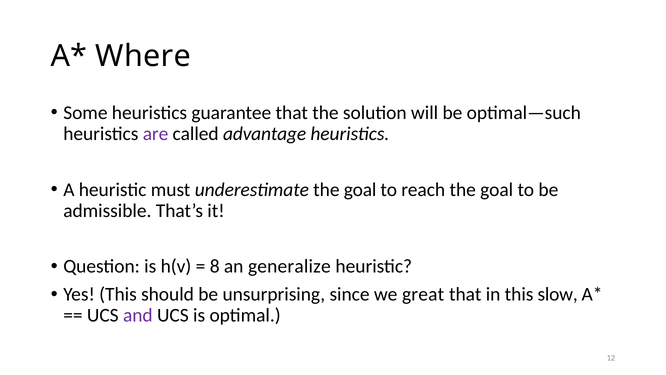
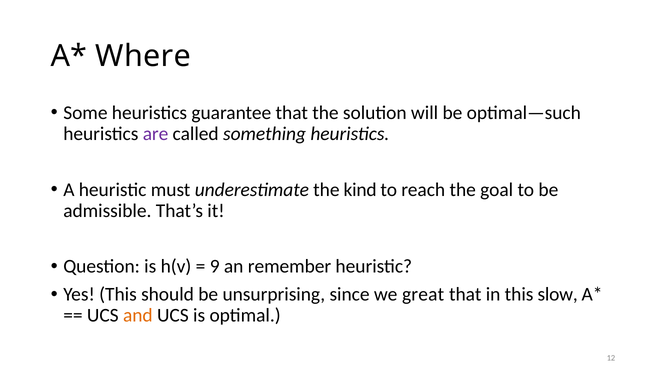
advantage: advantage -> something
underestimate the goal: goal -> kind
8: 8 -> 9
generalize: generalize -> remember
and colour: purple -> orange
